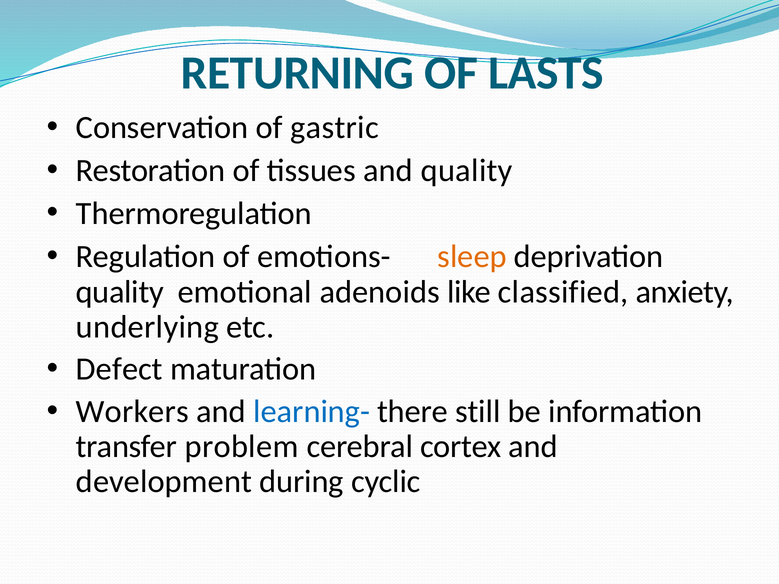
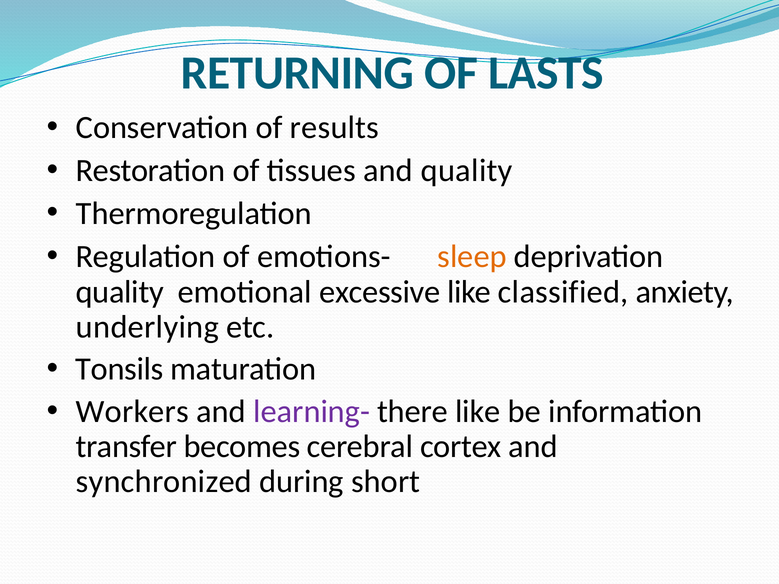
gastric: gastric -> results
adenoids: adenoids -> excessive
Defect: Defect -> Tonsils
learning- colour: blue -> purple
there still: still -> like
problem: problem -> becomes
development: development -> synchronized
cyclic: cyclic -> short
